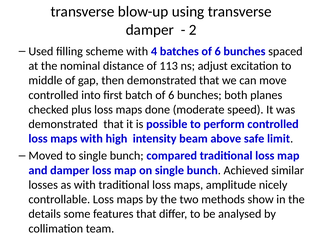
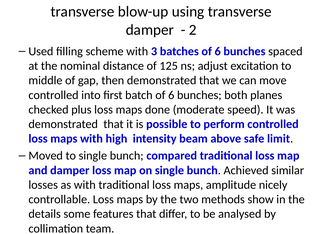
4: 4 -> 3
113: 113 -> 125
